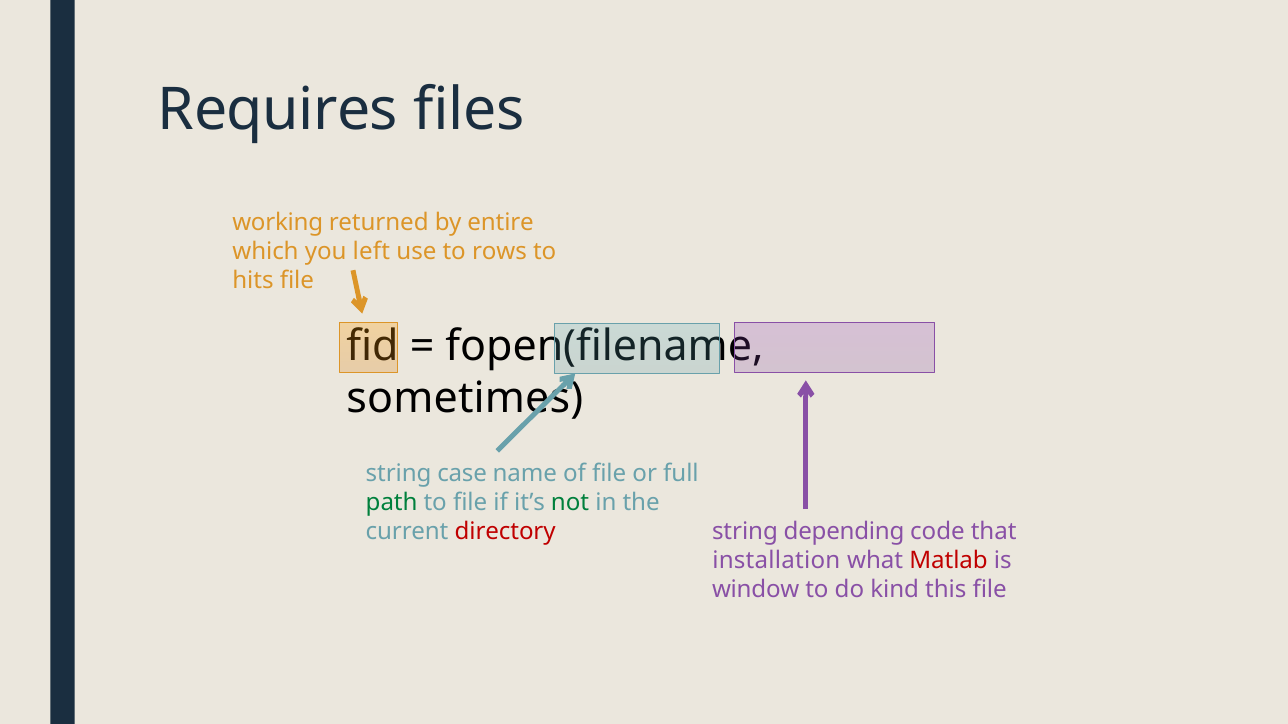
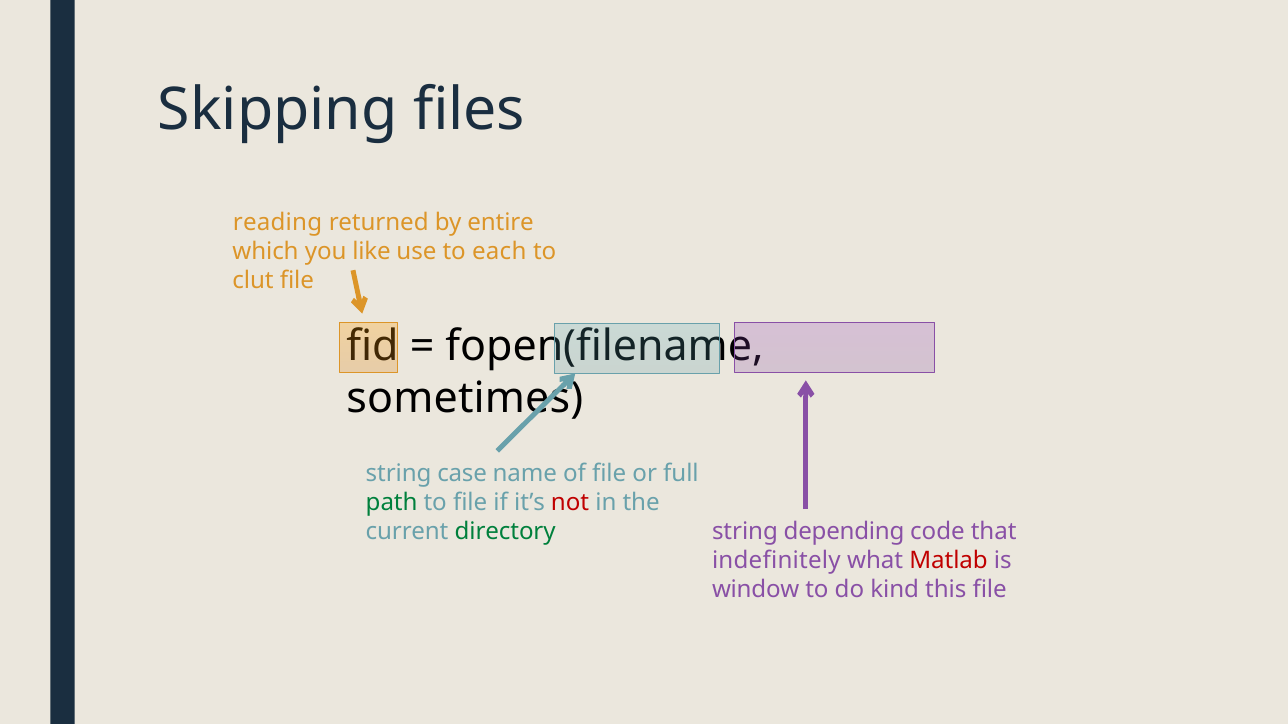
Requires: Requires -> Skipping
working: working -> reading
left: left -> like
rows: rows -> each
hits: hits -> clut
not colour: green -> red
directory colour: red -> green
installation: installation -> indefinitely
